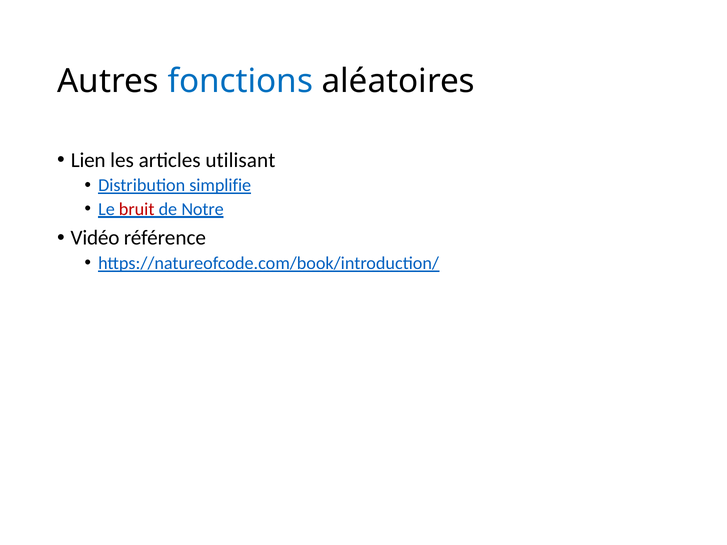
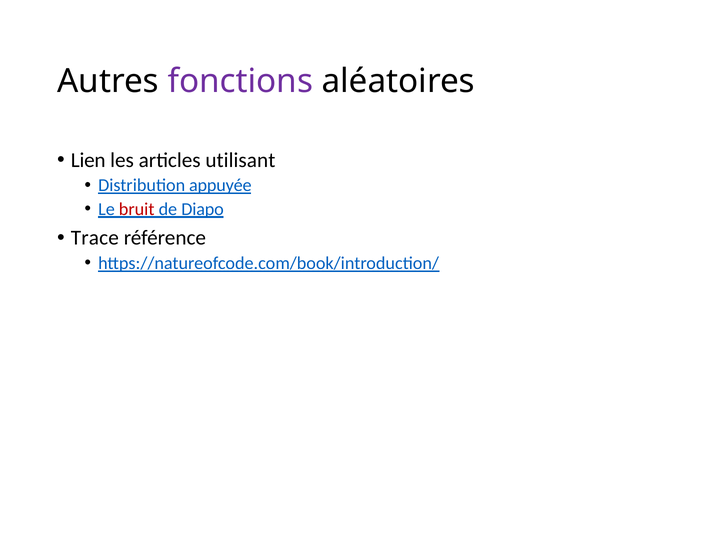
fonctions colour: blue -> purple
simplifie: simplifie -> appuyée
Notre: Notre -> Diapo
Vidéo: Vidéo -> Trace
